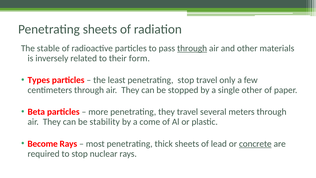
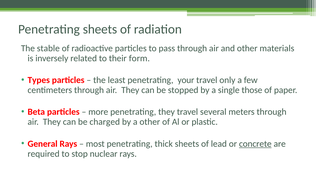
through at (192, 48) underline: present -> none
penetrating stop: stop -> your
single other: other -> those
stability: stability -> charged
a come: come -> other
Become: Become -> General
